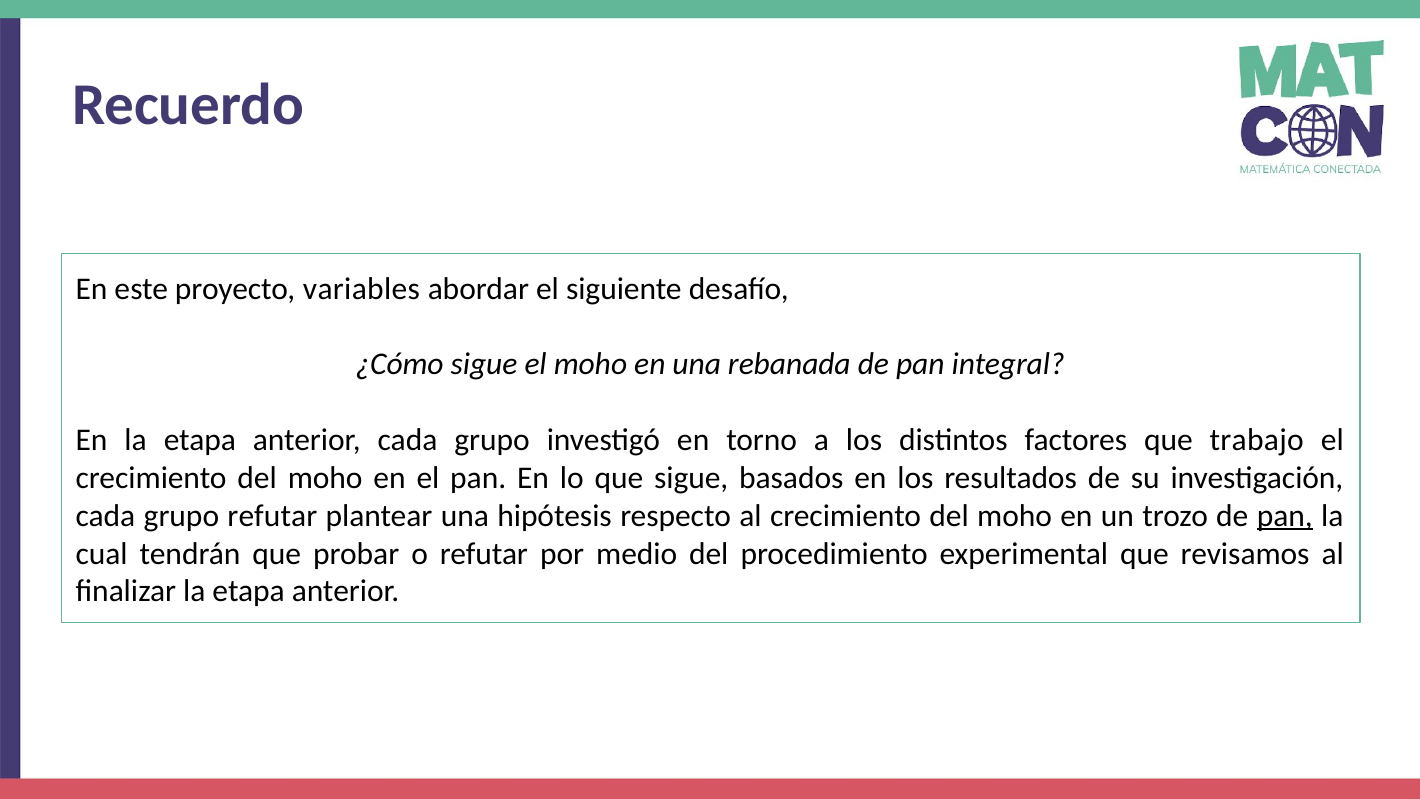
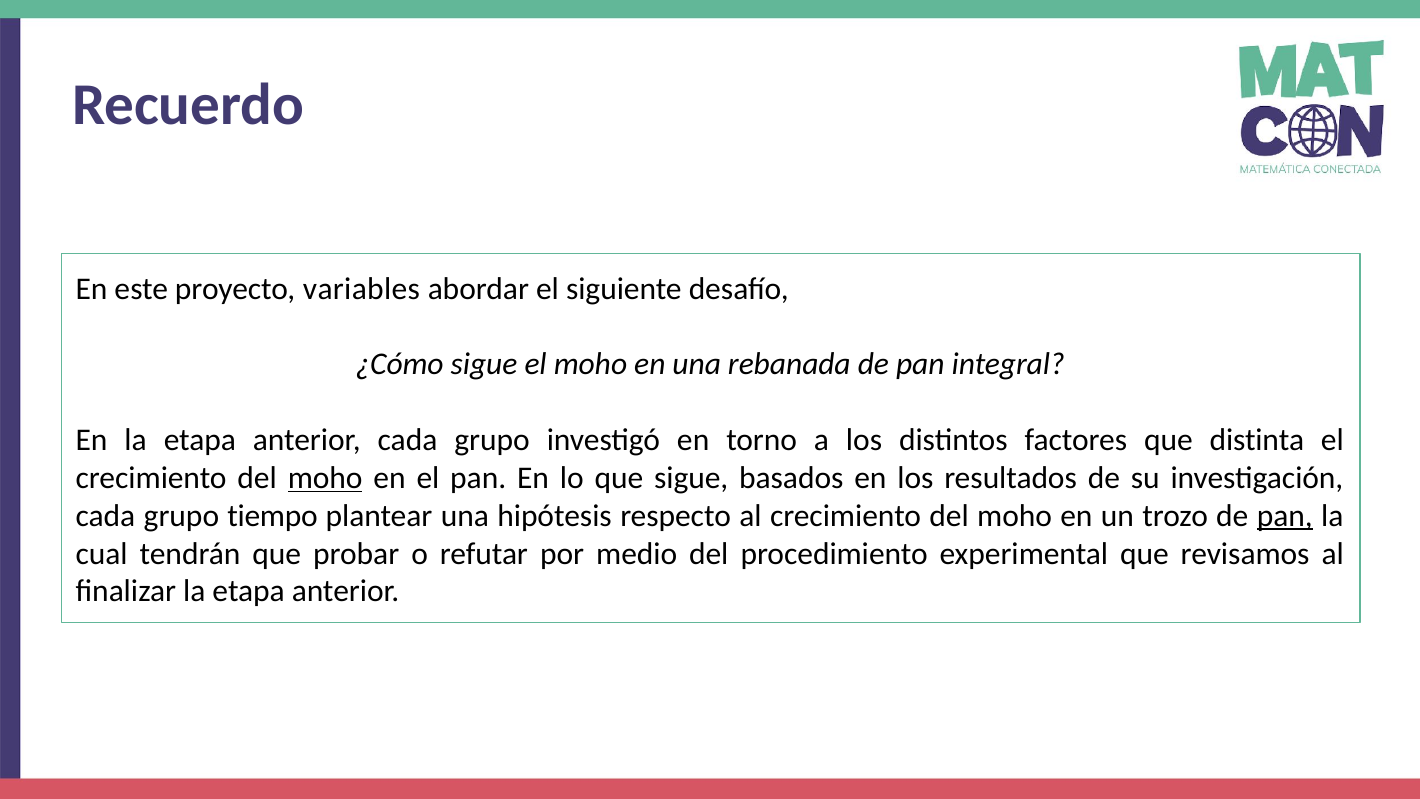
trabajo: trabajo -> distinta
moho at (325, 478) underline: none -> present
grupo refutar: refutar -> tiempo
